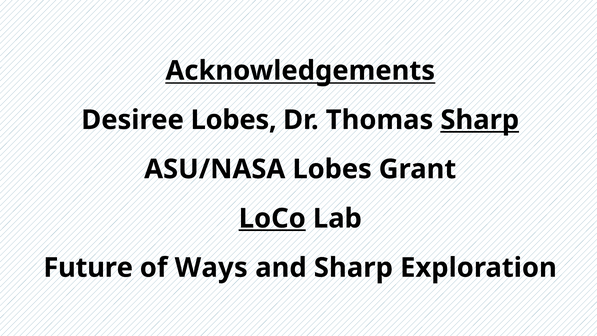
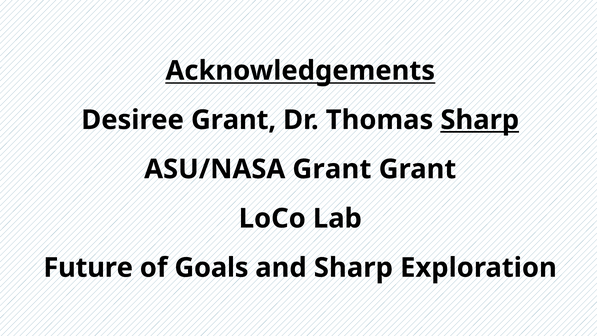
Desiree Lobes: Lobes -> Grant
ASU/NASA Lobes: Lobes -> Grant
LoCo underline: present -> none
Ways: Ways -> Goals
